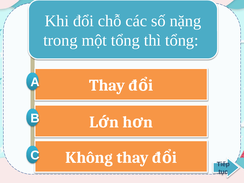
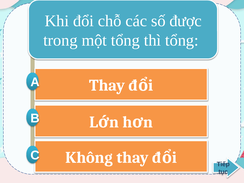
nặng: nặng -> được
